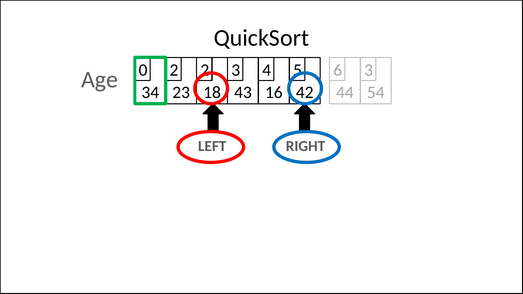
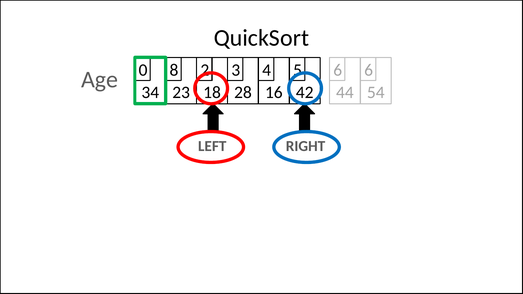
0 2: 2 -> 8
6 3: 3 -> 6
43: 43 -> 28
